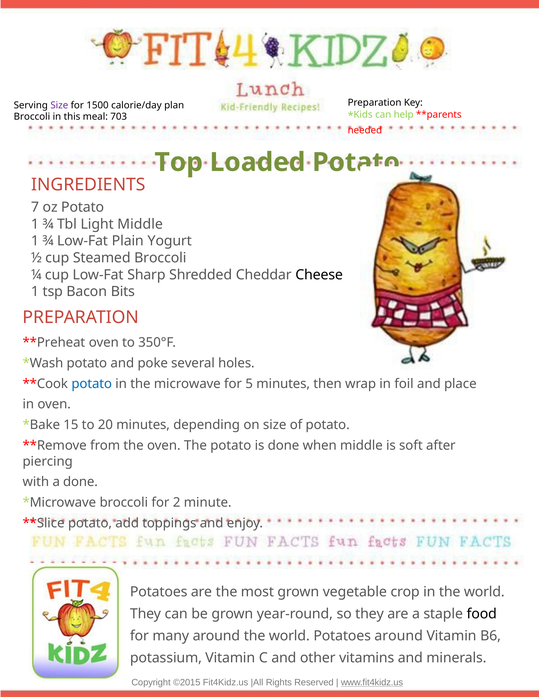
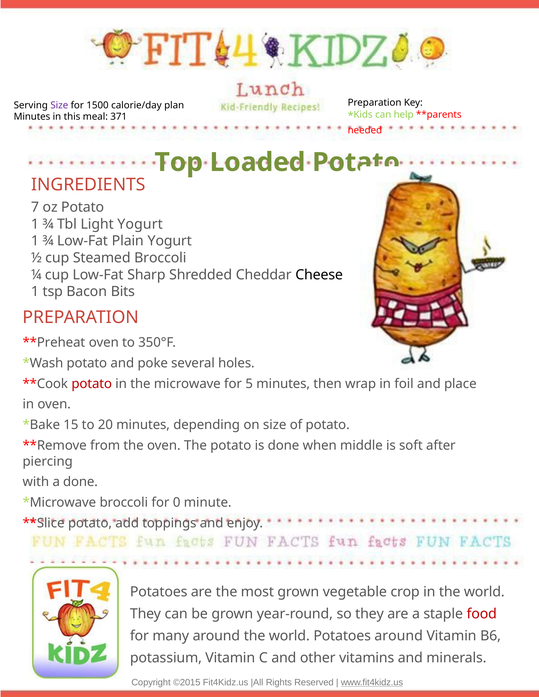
Broccoli at (32, 117): Broccoli -> Minutes
703: 703 -> 371
Light Middle: Middle -> Yogurt
potato at (92, 384) colour: blue -> red
2: 2 -> 0
food colour: black -> red
